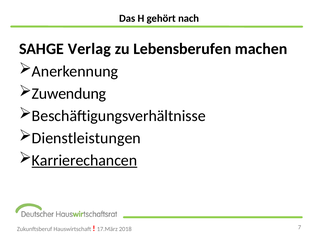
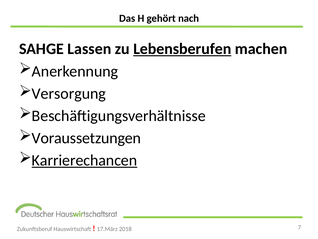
Verlag: Verlag -> Lassen
Lebensberufen underline: none -> present
Zuwendung: Zuwendung -> Versorgung
Dienstleistungen: Dienstleistungen -> Voraussetzungen
